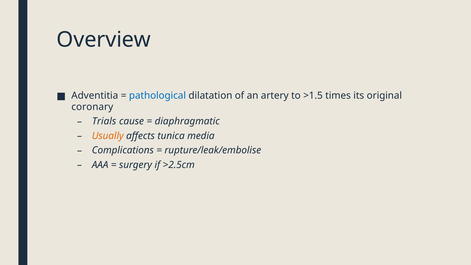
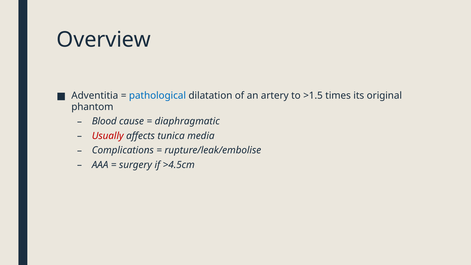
coronary: coronary -> phantom
Trials: Trials -> Blood
Usually colour: orange -> red
>2.5cm: >2.5cm -> >4.5cm
